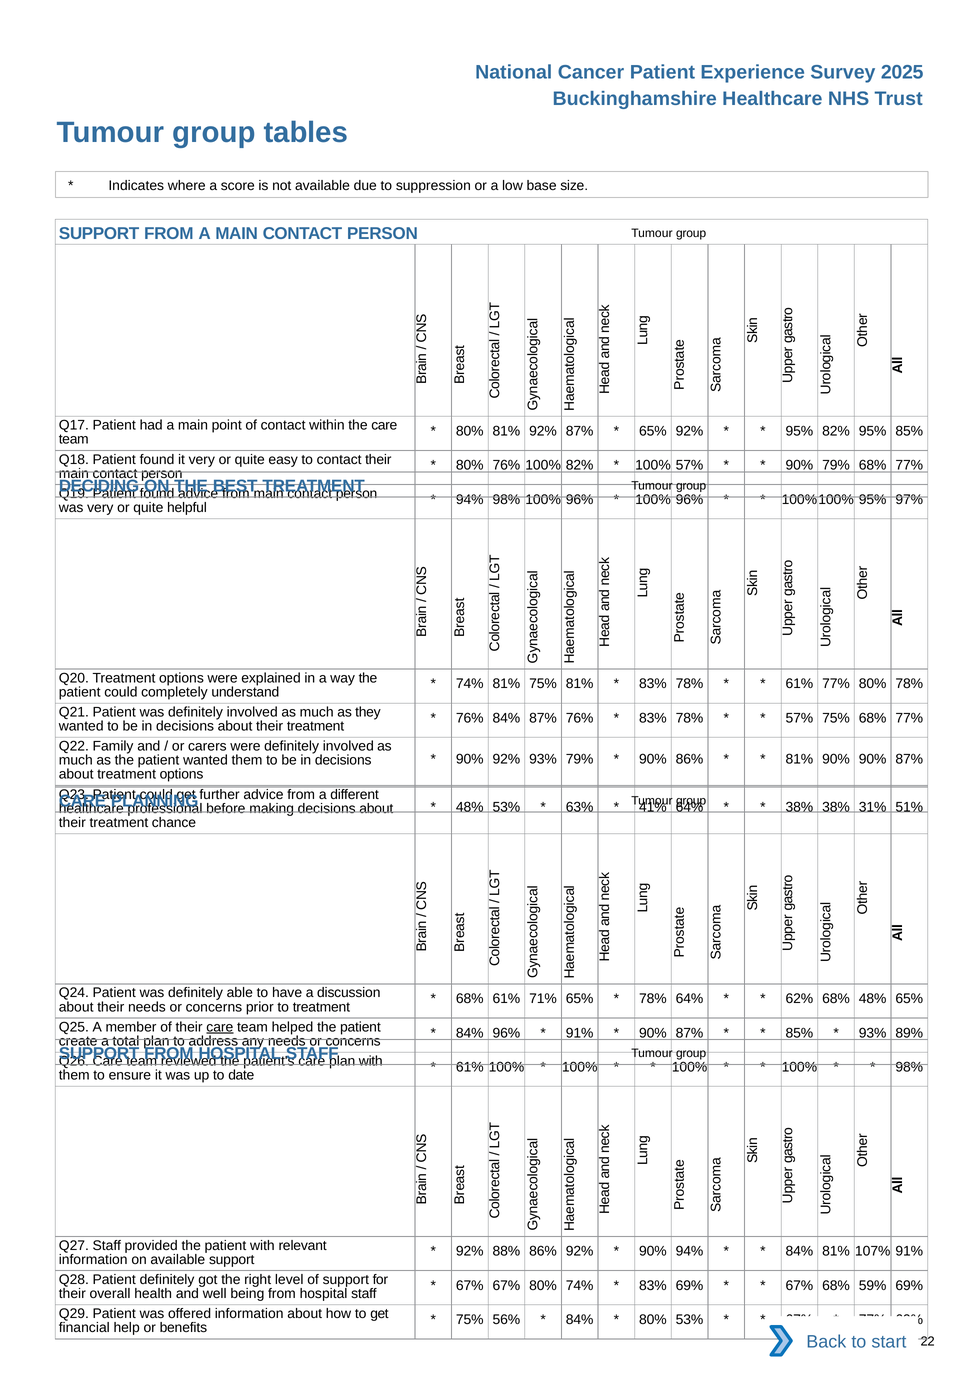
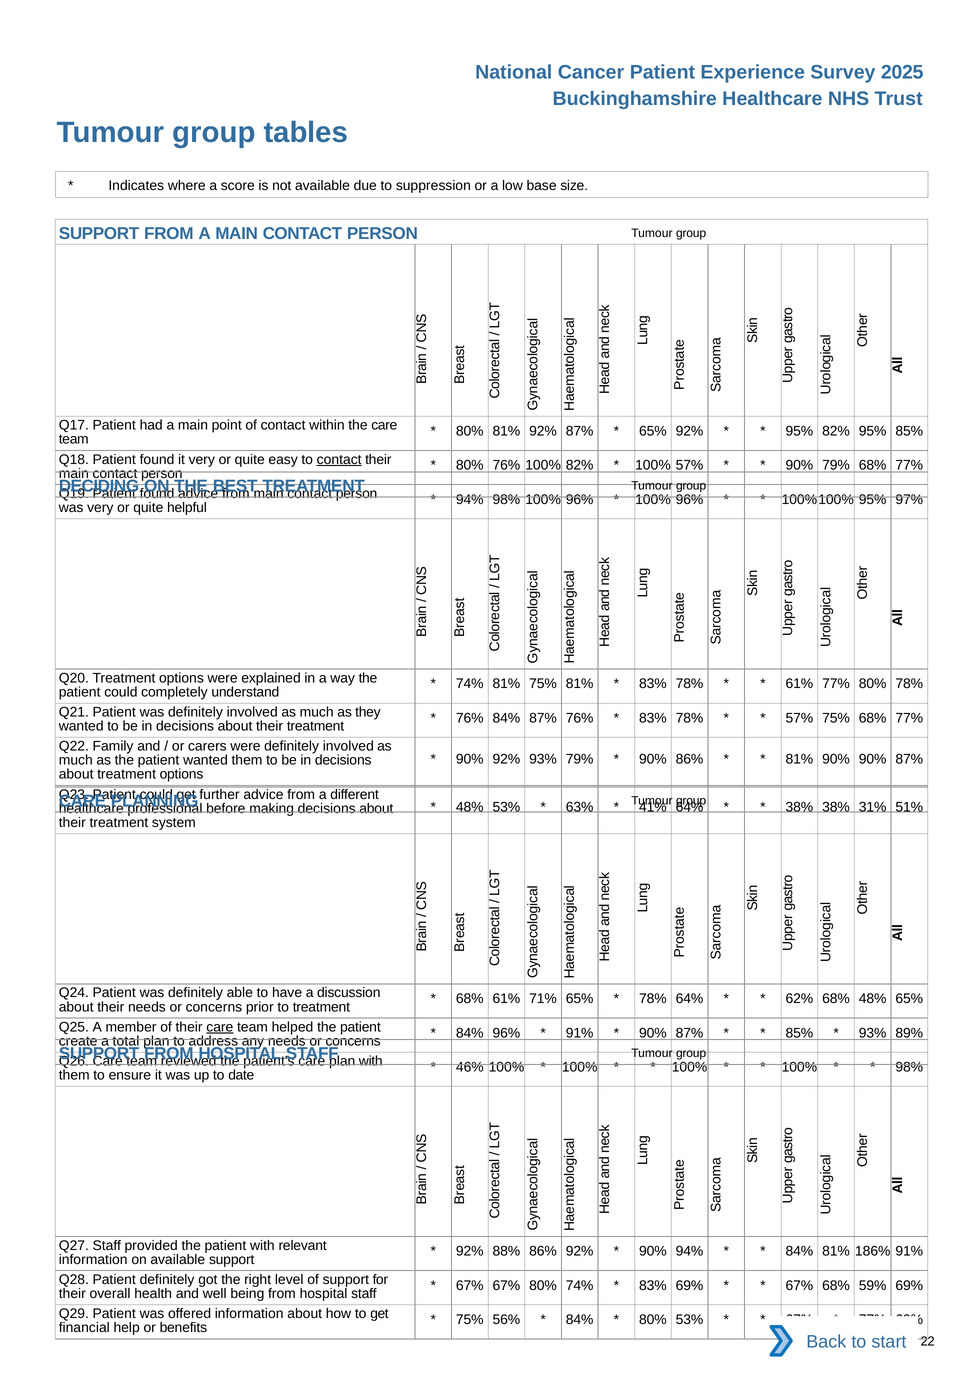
contact at (339, 460) underline: none -> present
chance: chance -> system
61% at (470, 1068): 61% -> 46%
107%: 107% -> 186%
